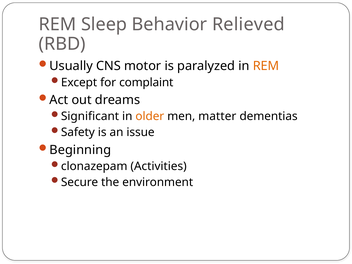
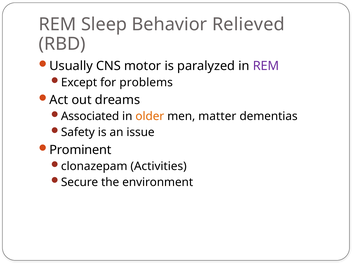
REM at (266, 66) colour: orange -> purple
complaint: complaint -> problems
Significant: Significant -> Associated
Beginning: Beginning -> Prominent
